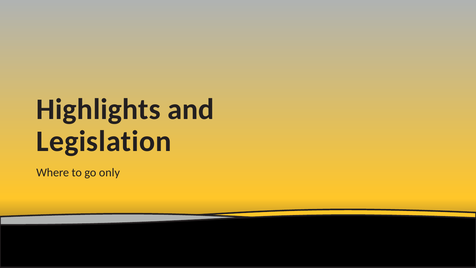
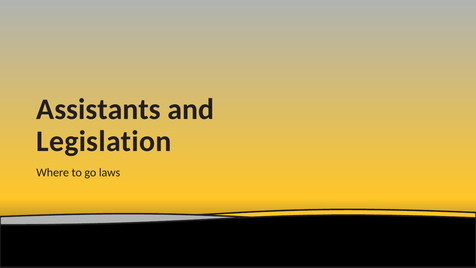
Highlights: Highlights -> Assistants
only: only -> laws
